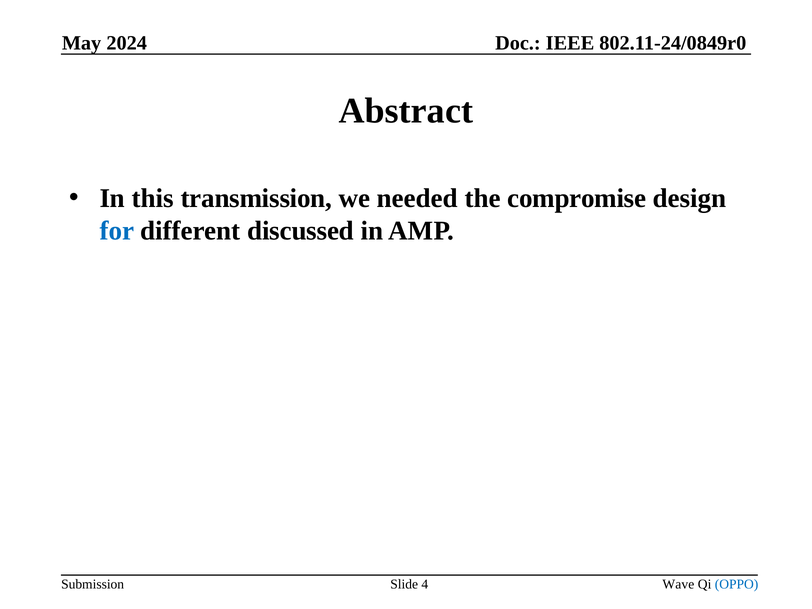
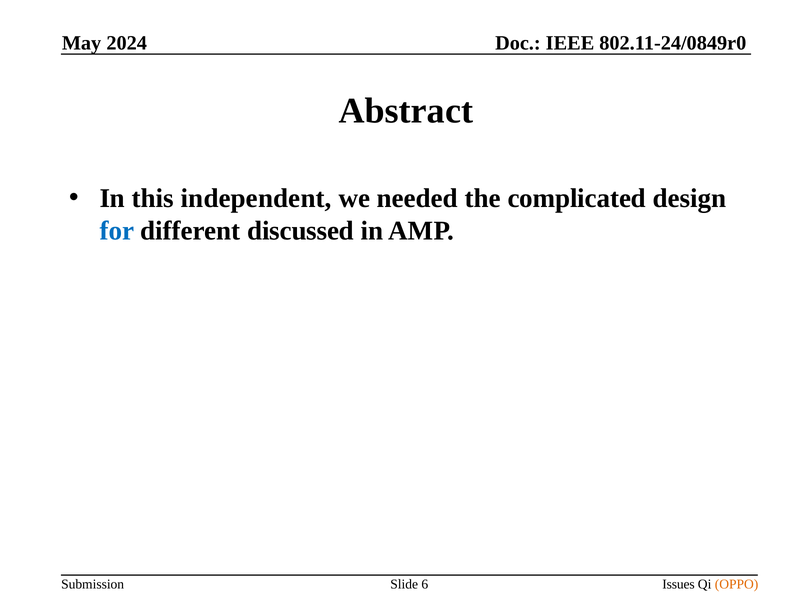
transmission: transmission -> independent
compromise: compromise -> complicated
4: 4 -> 6
Wave: Wave -> Issues
OPPO colour: blue -> orange
